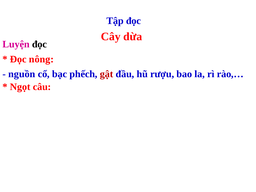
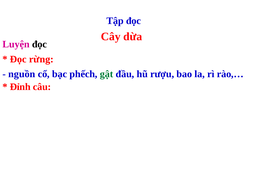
nông: nông -> rừng
gật colour: red -> green
Ngọt: Ngọt -> Đỉnh
